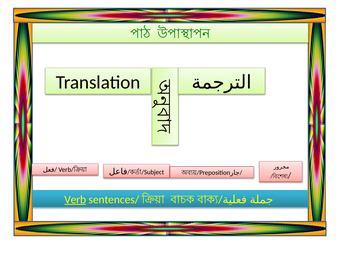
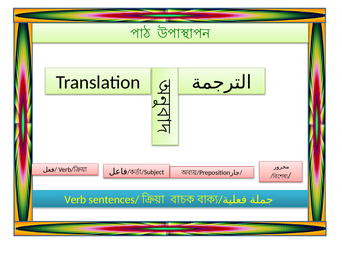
Verb underline: present -> none
